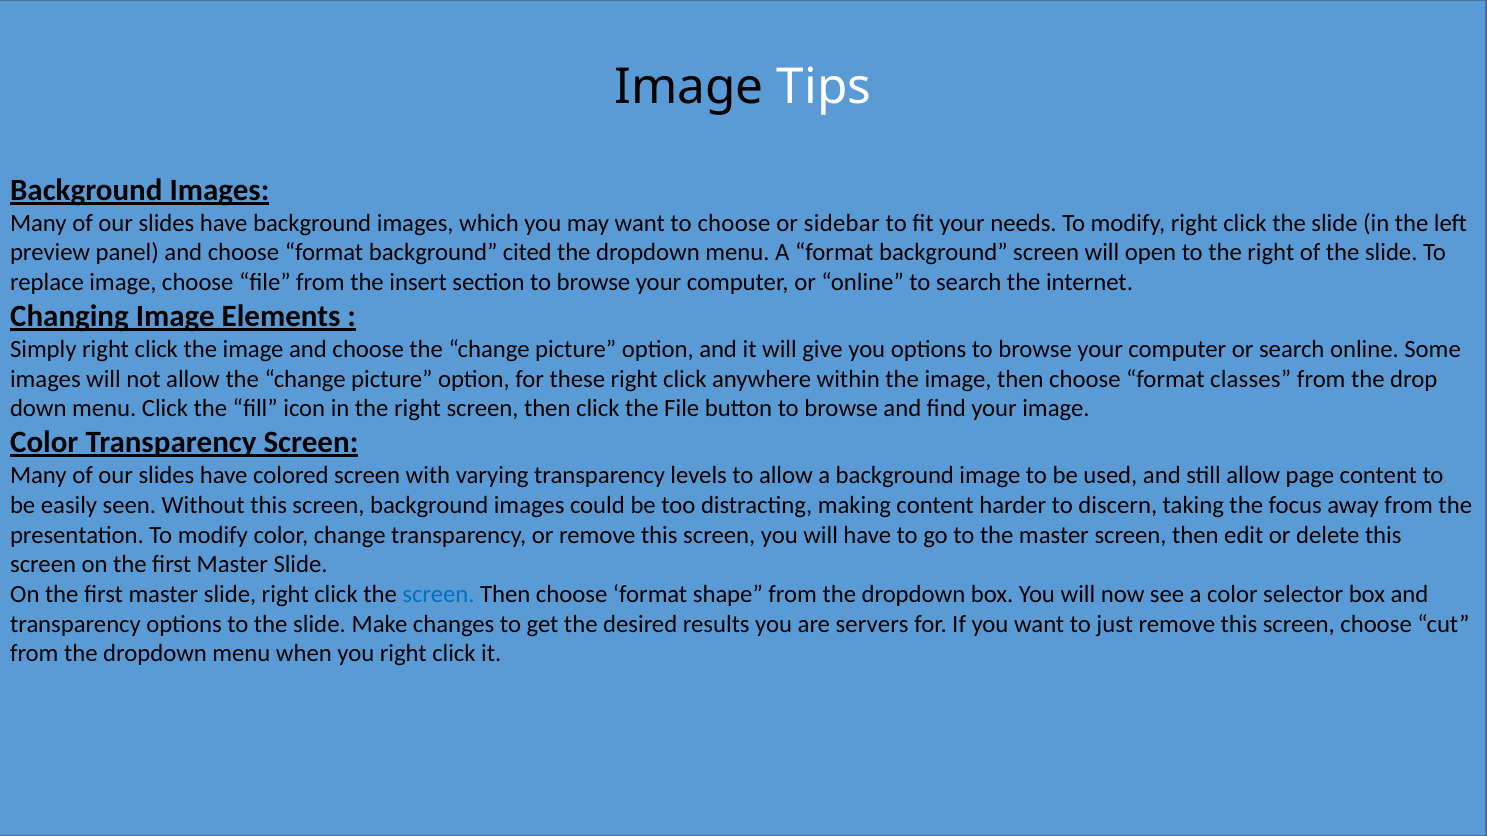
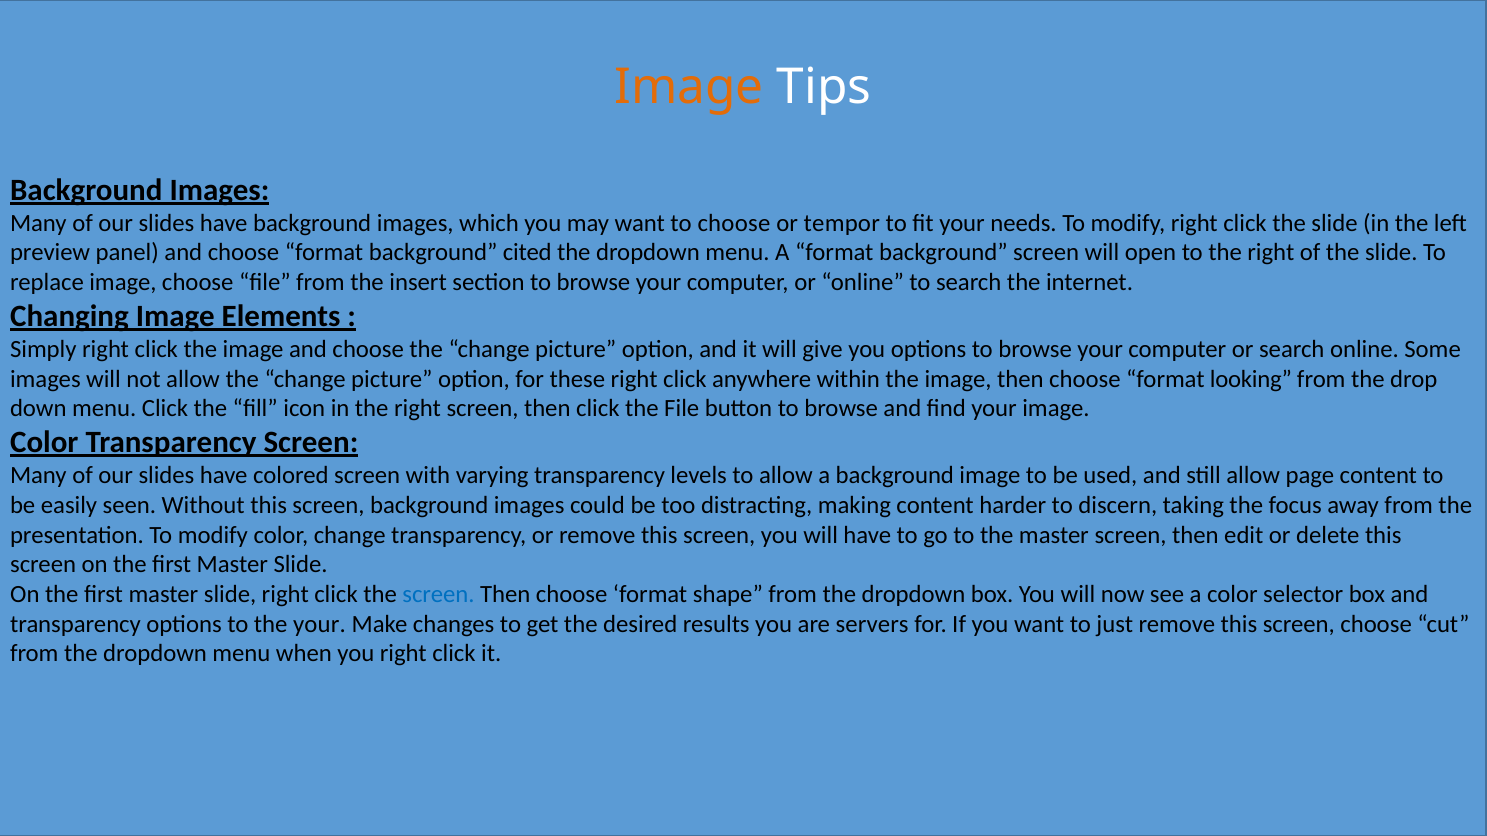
Image at (689, 88) colour: black -> orange
sidebar: sidebar -> tempor
classes: classes -> looking
to the slide: slide -> your
